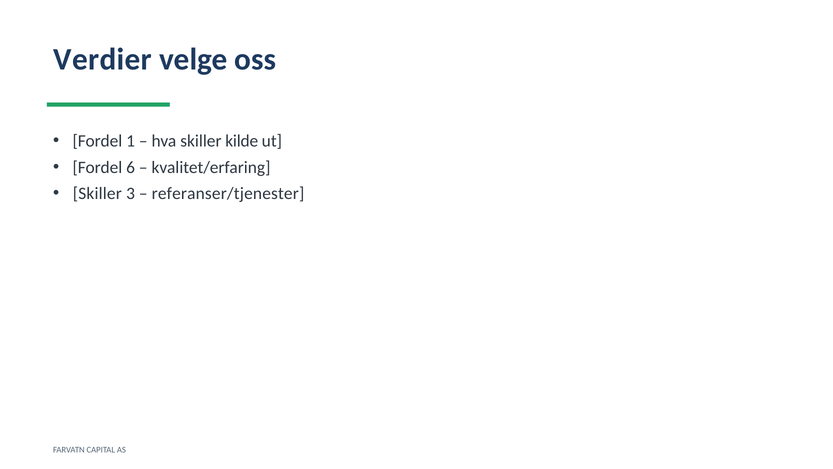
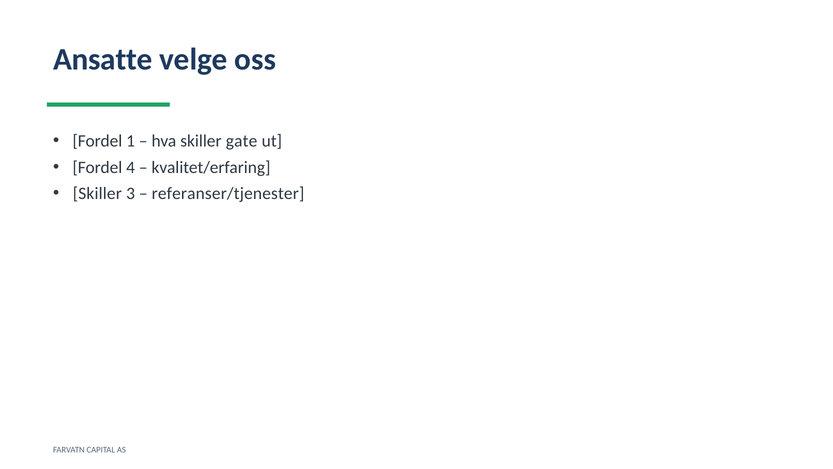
Verdier: Verdier -> Ansatte
kilde: kilde -> gate
6: 6 -> 4
